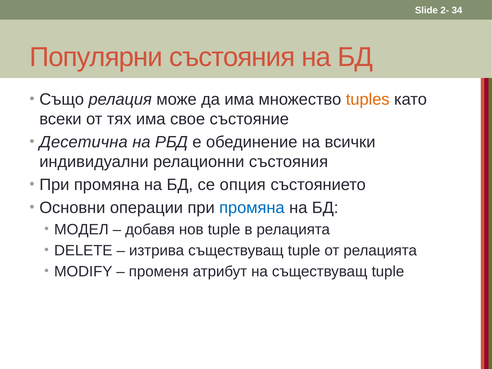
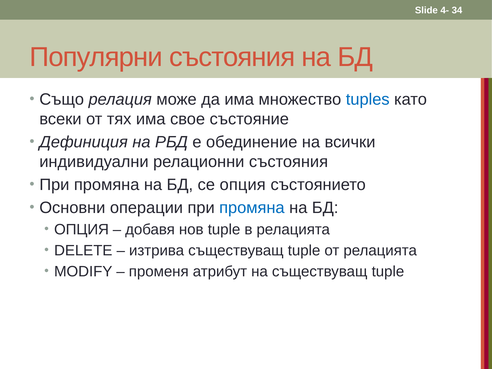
2-: 2- -> 4-
tuples colour: orange -> blue
Десетична: Десетична -> Дефиниция
МОДЕЛ at (81, 230): МОДЕЛ -> ОПЦИЯ
